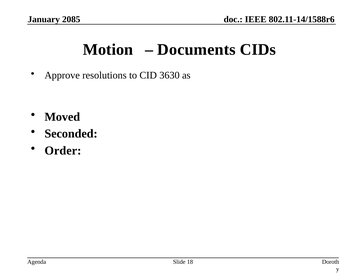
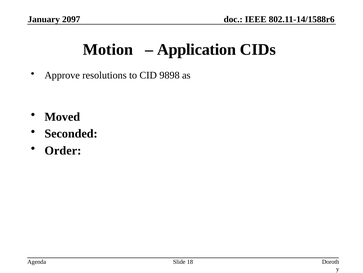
2085: 2085 -> 2097
Documents: Documents -> Application
3630: 3630 -> 9898
